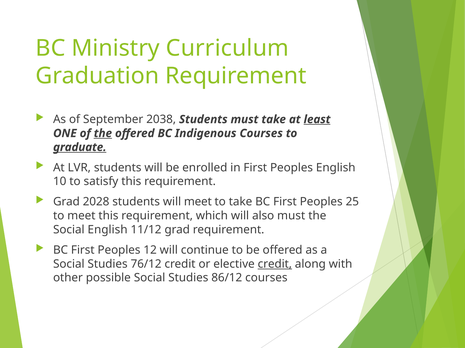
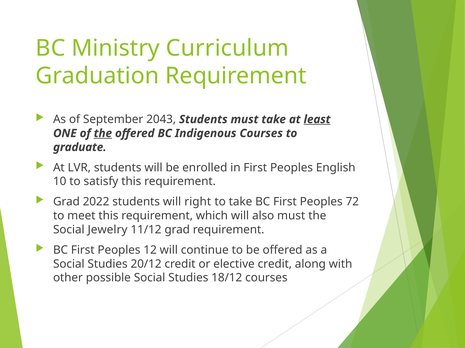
2038: 2038 -> 2043
graduate underline: present -> none
2028: 2028 -> 2022
will meet: meet -> right
25: 25 -> 72
Social English: English -> Jewelry
76/12: 76/12 -> 20/12
credit at (275, 264) underline: present -> none
86/12: 86/12 -> 18/12
